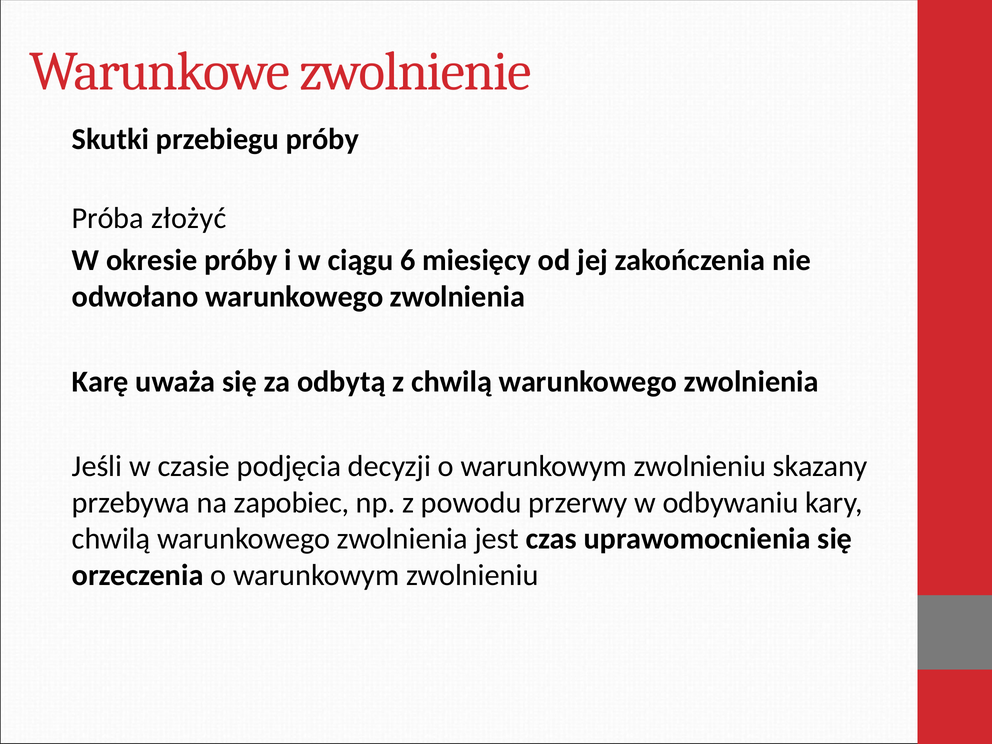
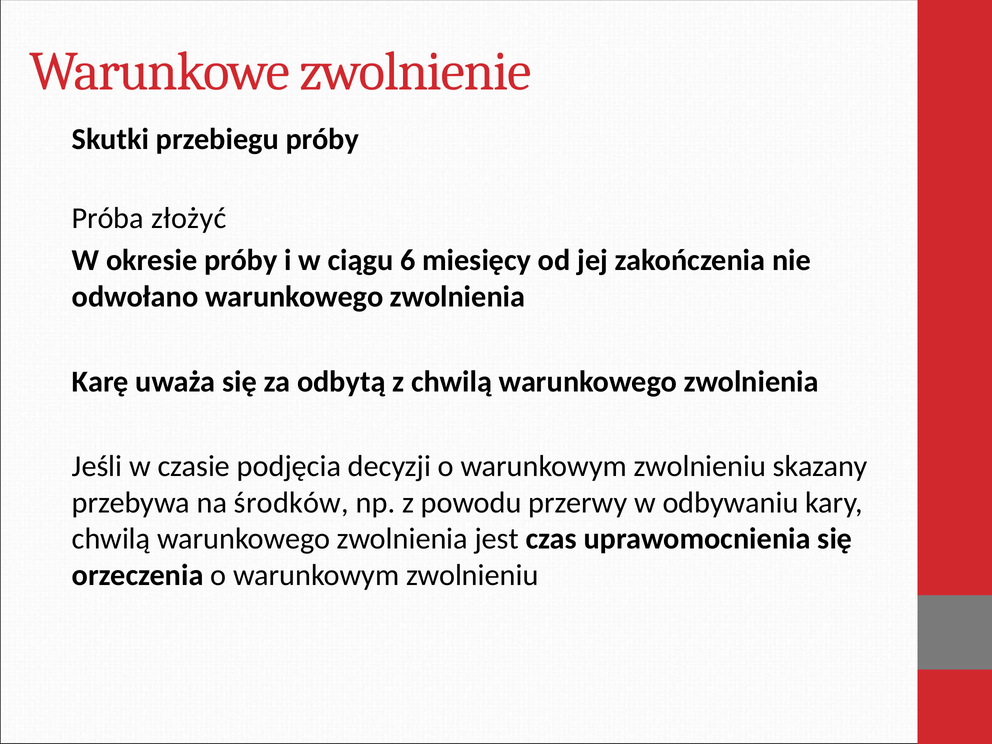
zapobiec: zapobiec -> środków
